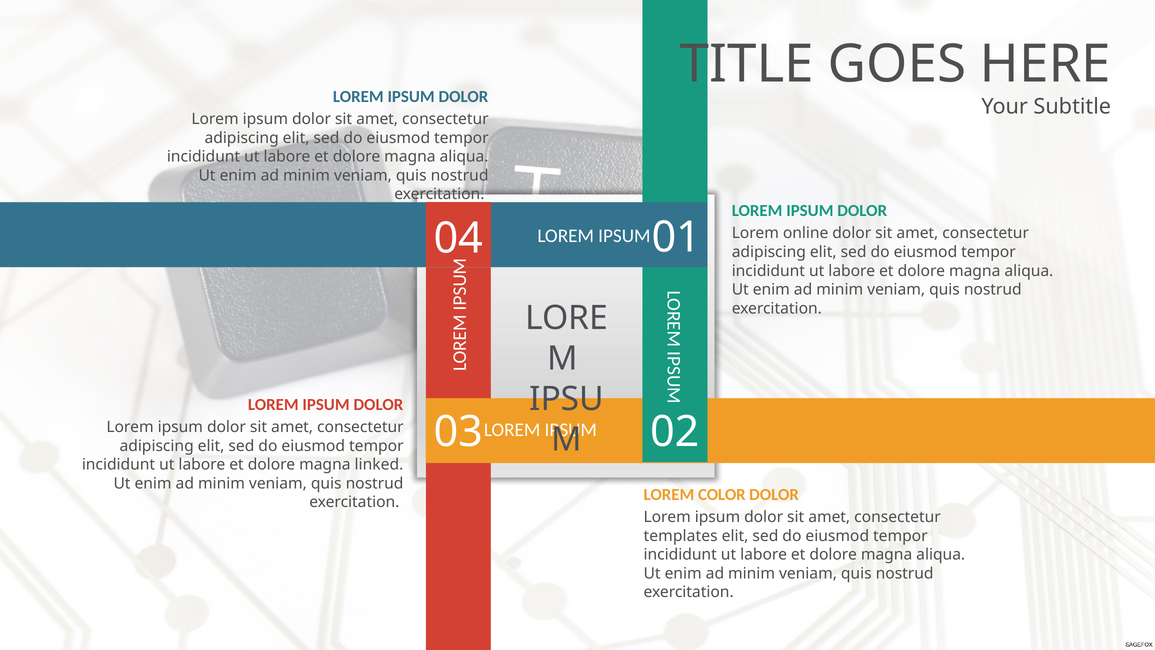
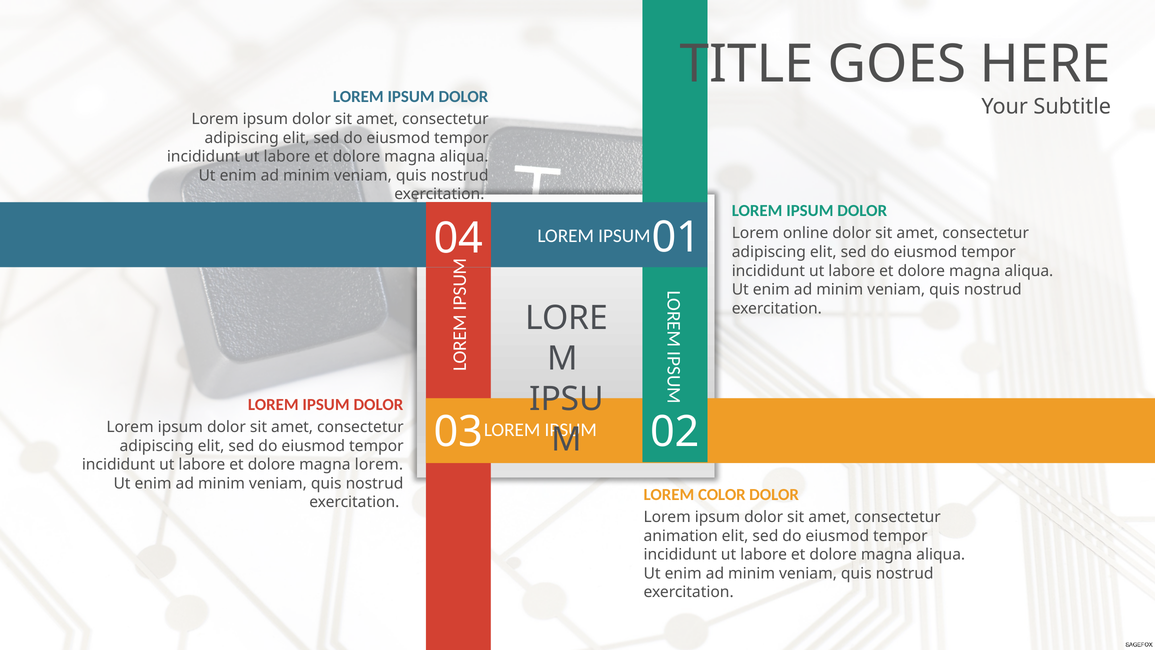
magna linked: linked -> lorem
templates: templates -> animation
